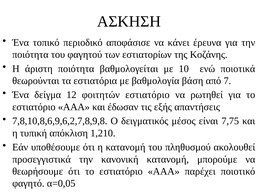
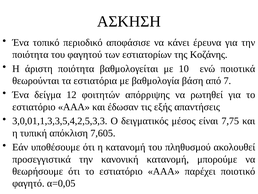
φοιτητών εστιατόριο: εστιατόριο -> απόρριψης
7,8,10,8,6,9,6,2,7,8,9,8: 7,8,10,8,6,9,6,2,7,8,9,8 -> 3,0,01,1,3,3,5,4,2,5,3,3
1,210: 1,210 -> 7,605
